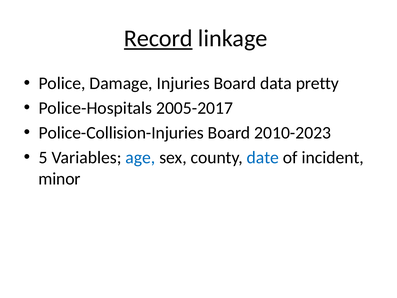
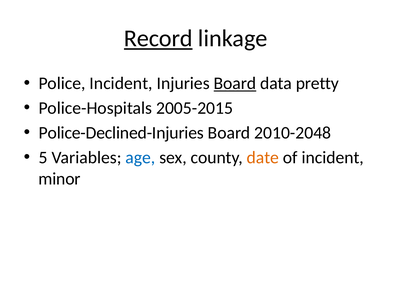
Police Damage: Damage -> Incident
Board at (235, 83) underline: none -> present
2005-2017: 2005-2017 -> 2005-2015
Police-Collision-Injuries: Police-Collision-Injuries -> Police-Declined-Injuries
2010-2023: 2010-2023 -> 2010-2048
date colour: blue -> orange
